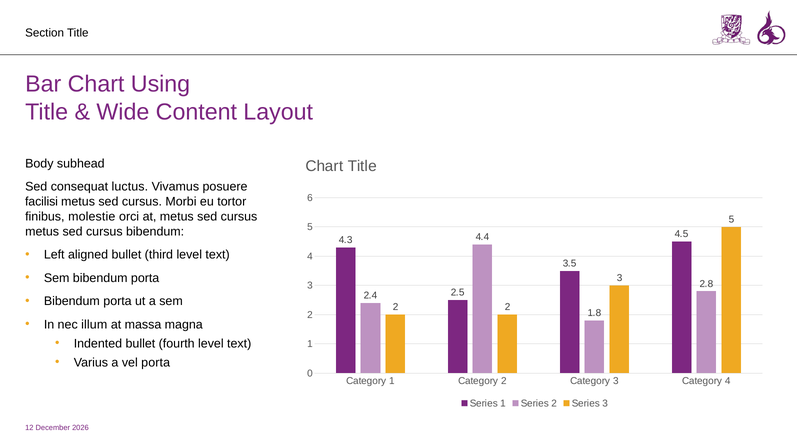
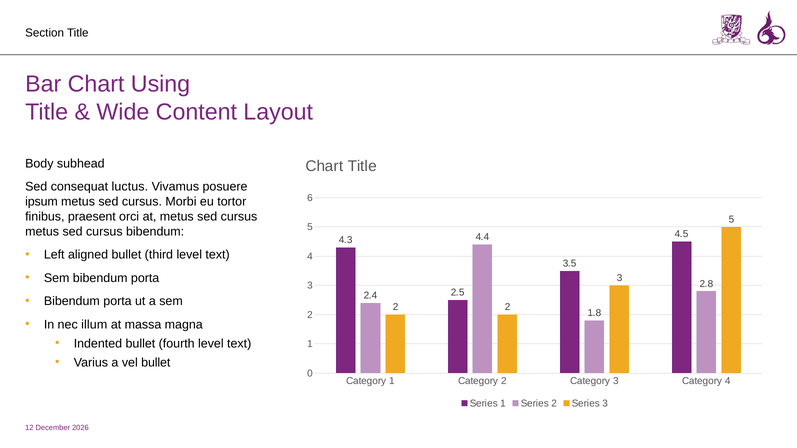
facilisi: facilisi -> ipsum
molestie: molestie -> praesent
vel porta: porta -> bullet
